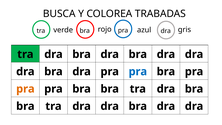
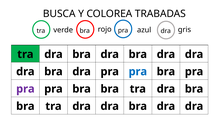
pra at (25, 89) colour: orange -> purple
